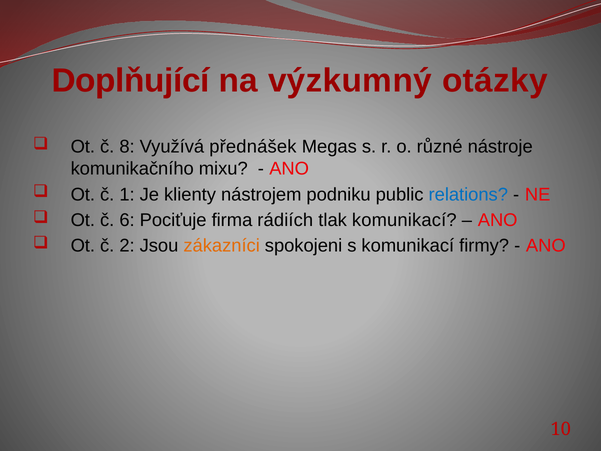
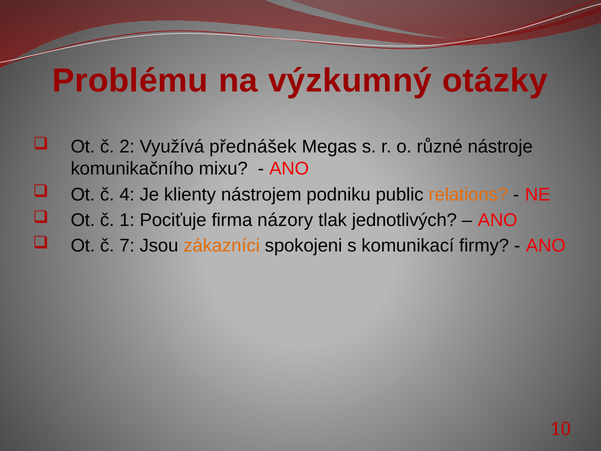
Doplňující: Doplňující -> Problému
8: 8 -> 2
1: 1 -> 4
relations colour: blue -> orange
6: 6 -> 1
rádiích: rádiích -> názory
tlak komunikací: komunikací -> jednotlivých
2: 2 -> 7
